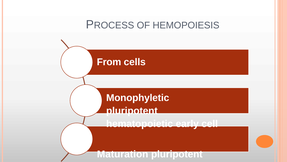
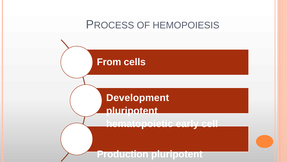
Monophyletic: Monophyletic -> Development
Maturation: Maturation -> Production
